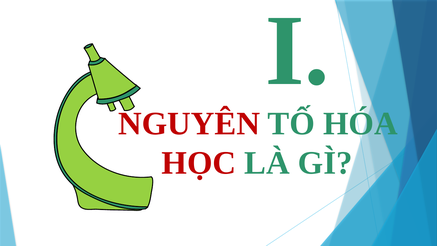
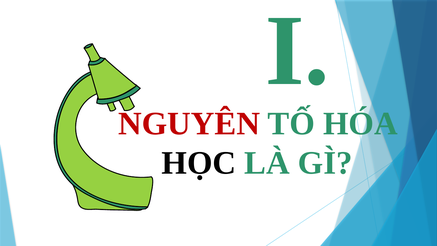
HỌC colour: red -> black
